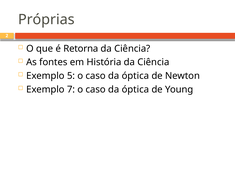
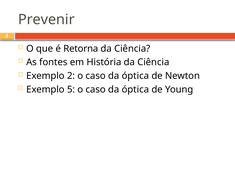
Próprias: Próprias -> Prevenir
Exemplo 5: 5 -> 2
7: 7 -> 5
